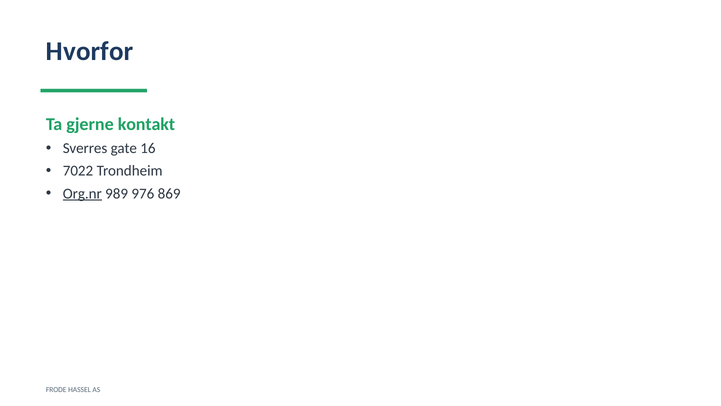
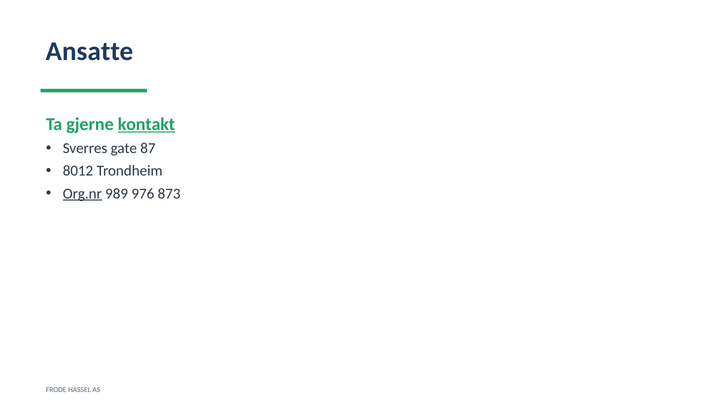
Hvorfor: Hvorfor -> Ansatte
kontakt underline: none -> present
16: 16 -> 87
7022: 7022 -> 8012
869: 869 -> 873
